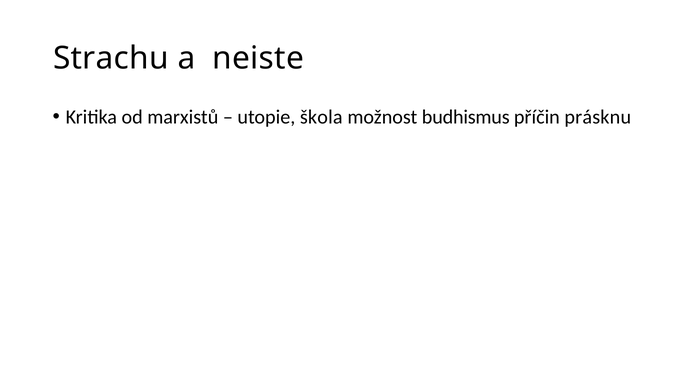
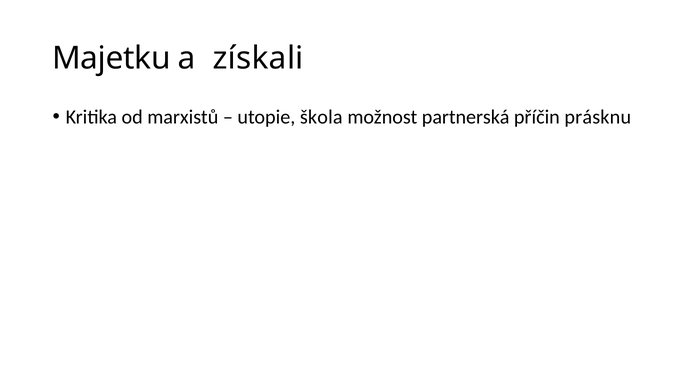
Strachu: Strachu -> Majetku
neiste: neiste -> získali
budhismus: budhismus -> partnerská
